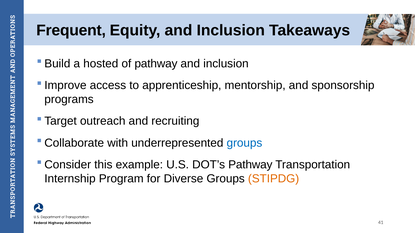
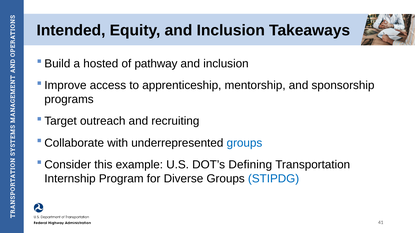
Frequent: Frequent -> Intended
DOT’s Pathway: Pathway -> Defining
STIPDG colour: orange -> blue
